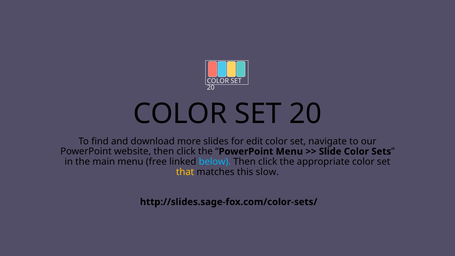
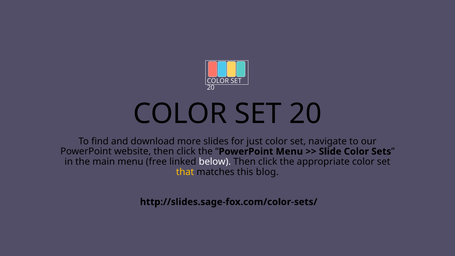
edit: edit -> just
below colour: light blue -> white
slow: slow -> blog
